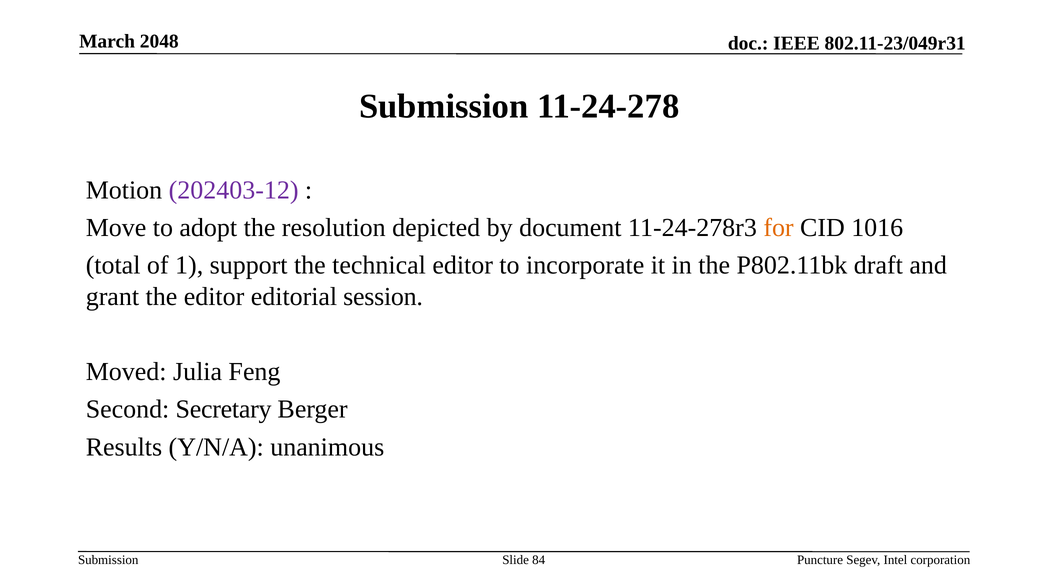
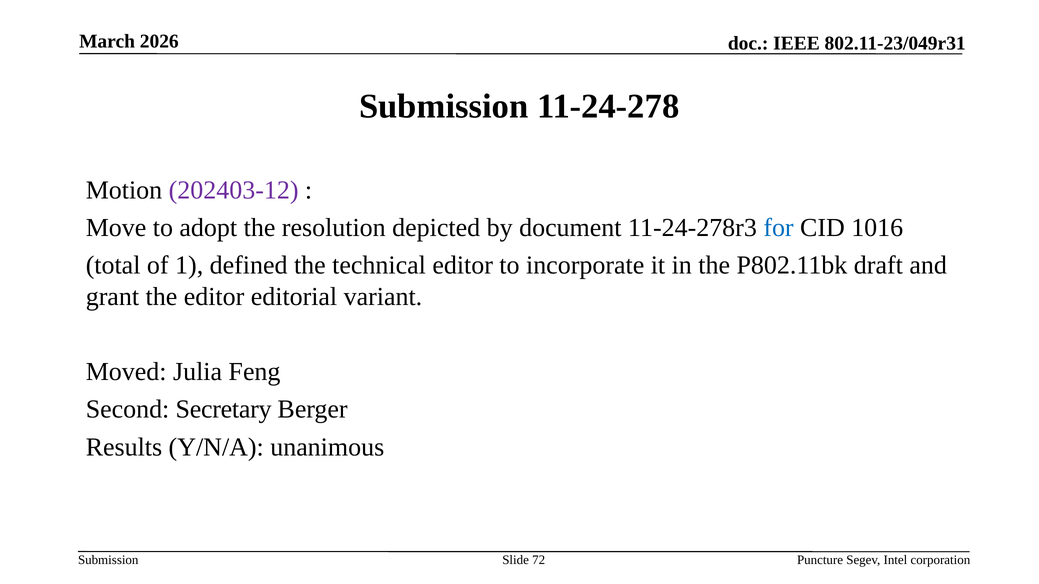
2048: 2048 -> 2026
for colour: orange -> blue
support: support -> defined
session: session -> variant
84: 84 -> 72
